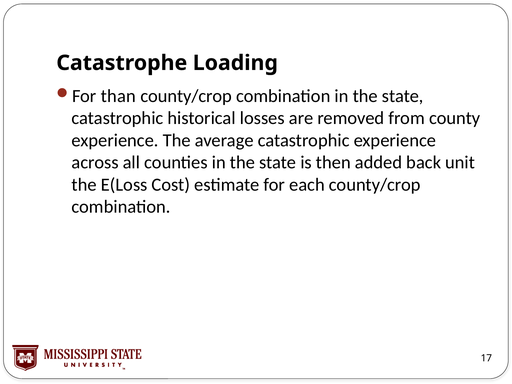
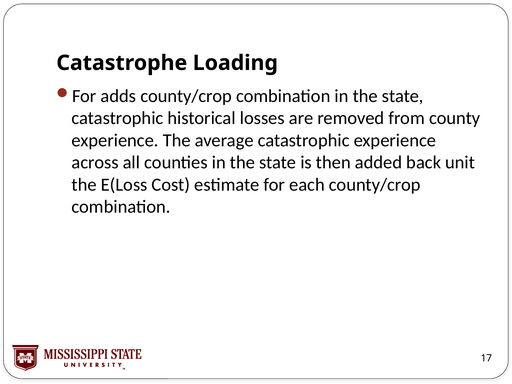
than: than -> adds
